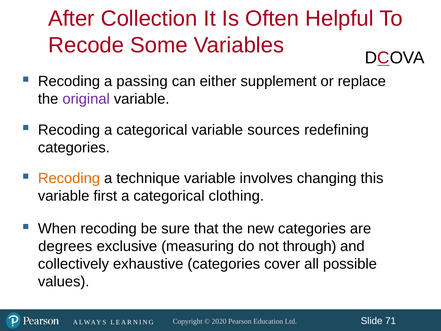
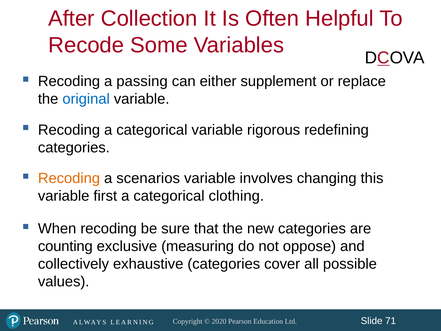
original colour: purple -> blue
sources: sources -> rigorous
technique: technique -> scenarios
degrees: degrees -> counting
through: through -> oppose
